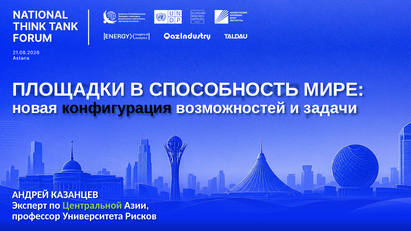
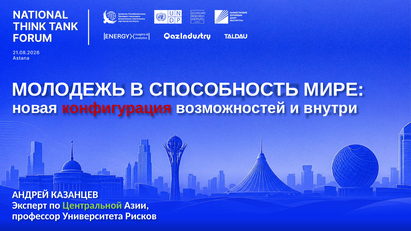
ПЛОЩАДКИ: ПЛОЩАДКИ -> МОЛОДЕЖЬ
конфигурация colour: black -> red
задачи: задачи -> внутри
